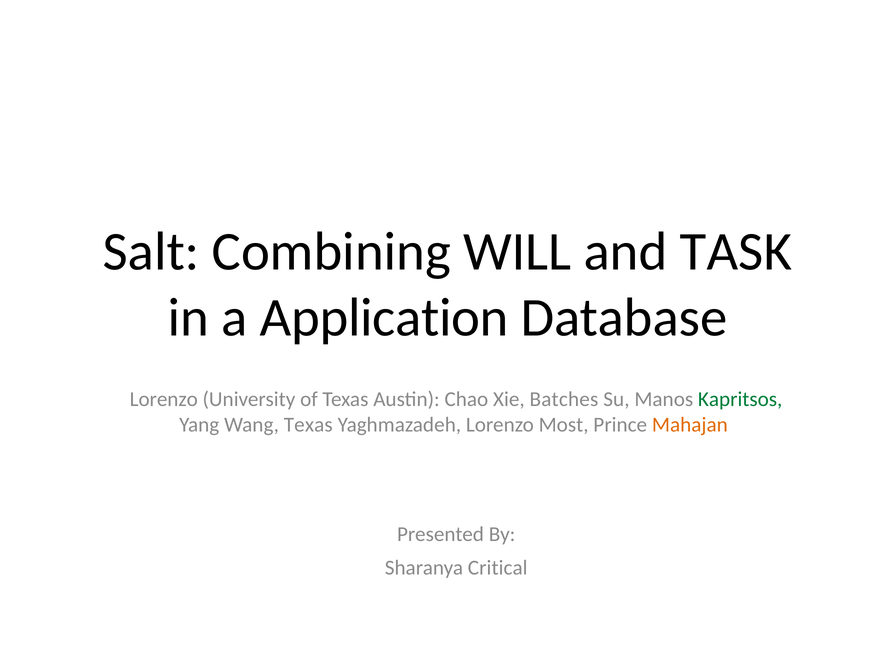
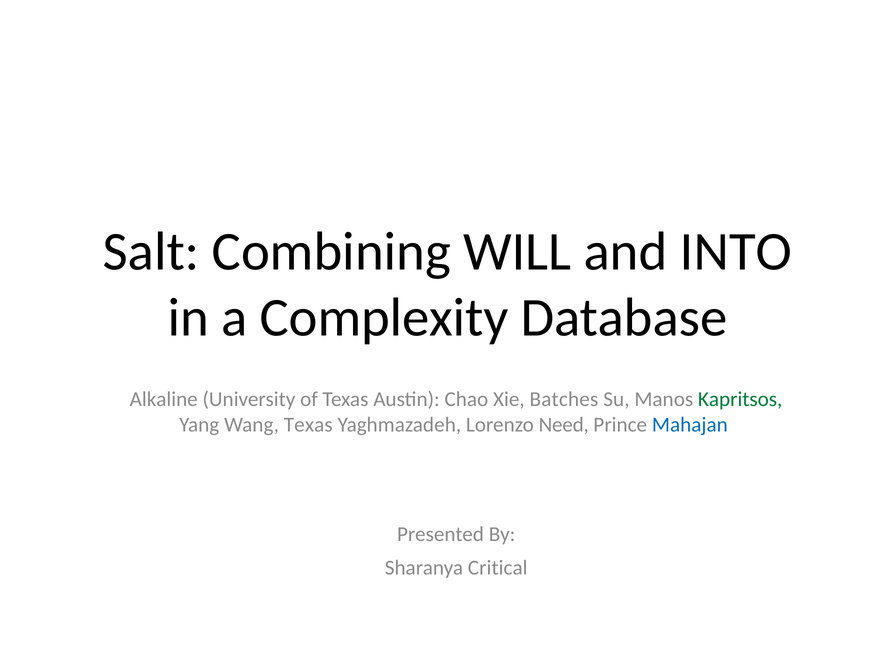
TASK: TASK -> INTO
Application: Application -> Complexity
Lorenzo at (164, 399): Lorenzo -> Alkaline
Most: Most -> Need
Mahajan colour: orange -> blue
